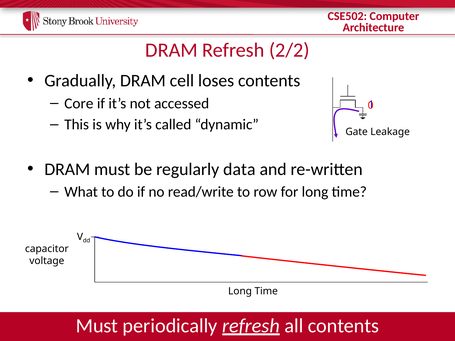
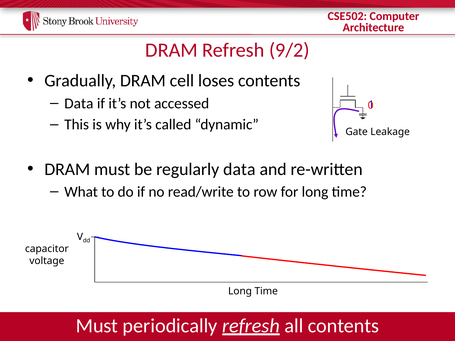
2/2: 2/2 -> 9/2
Core at (79, 103): Core -> Data
